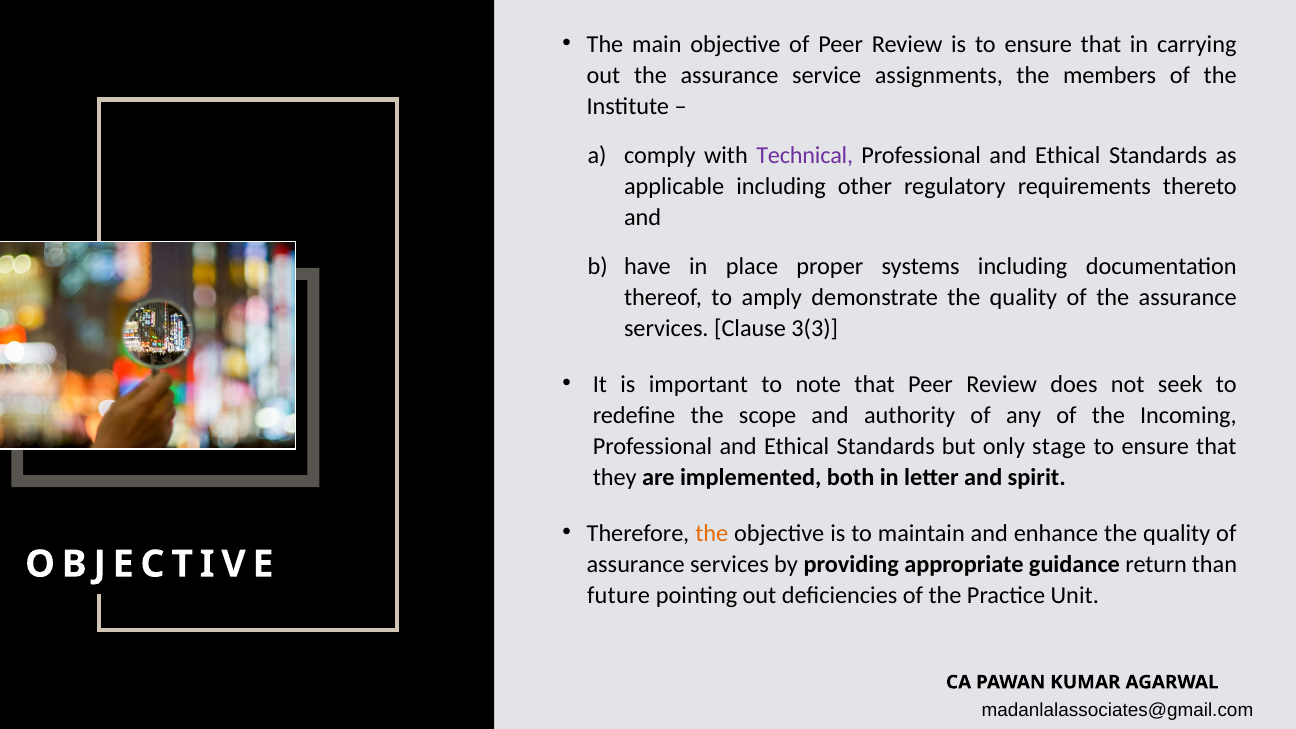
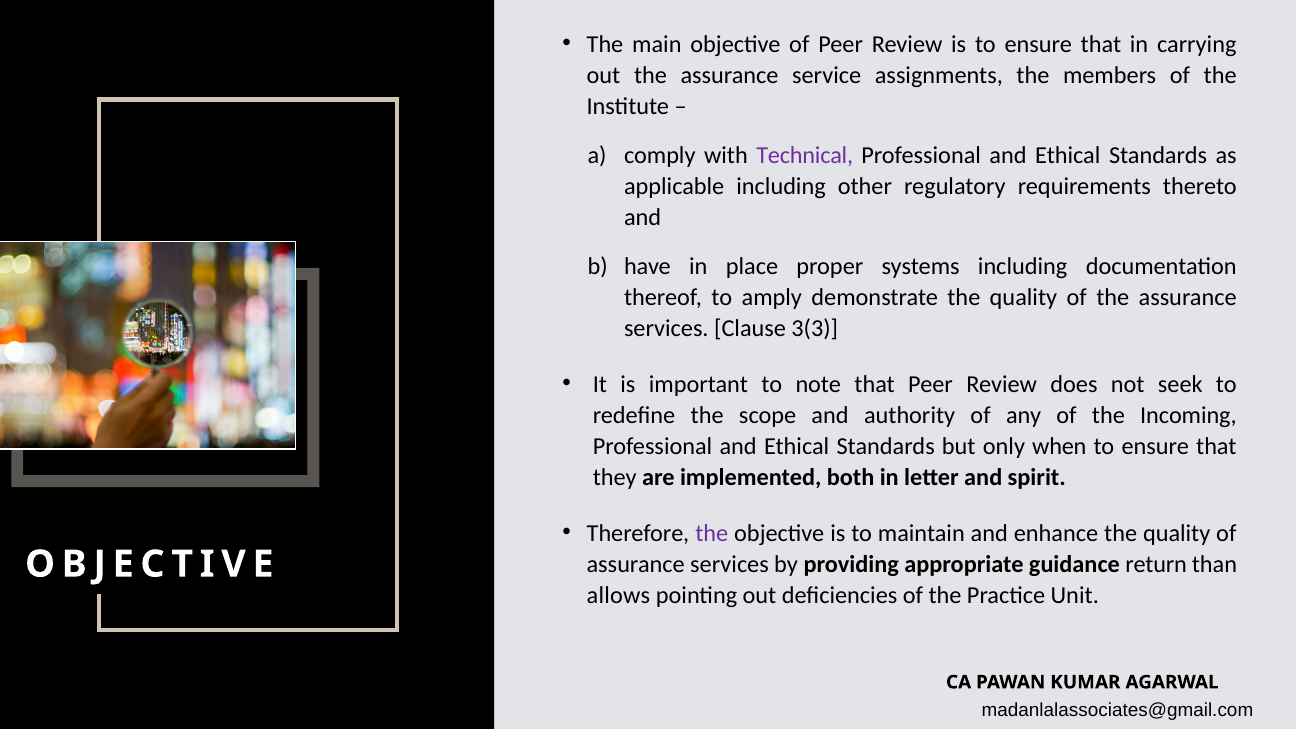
stage: stage -> when
the at (712, 533) colour: orange -> purple
future: future -> allows
